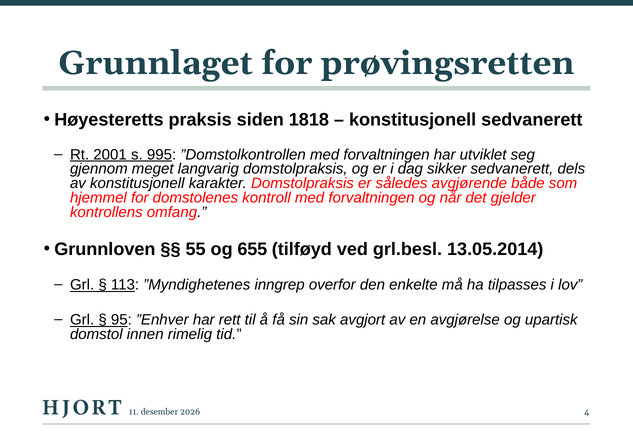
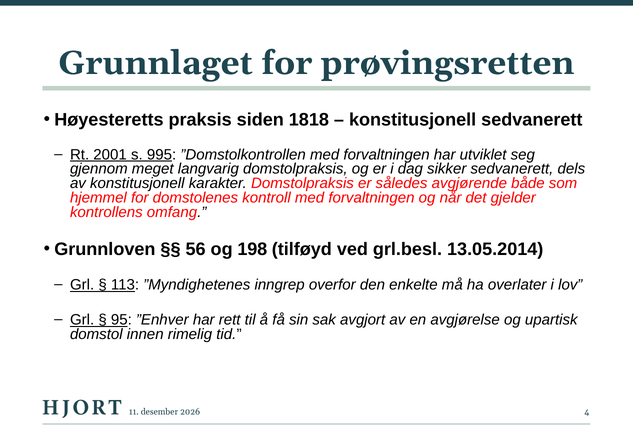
55: 55 -> 56
655: 655 -> 198
tilpasses: tilpasses -> overlater
